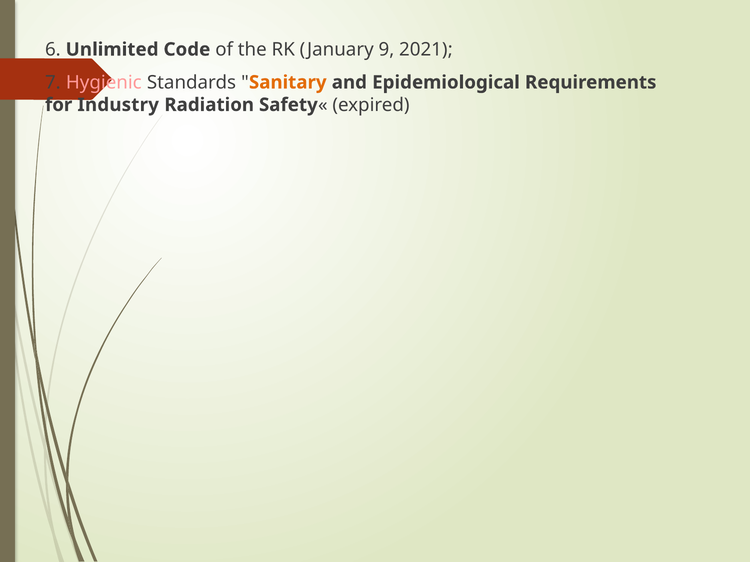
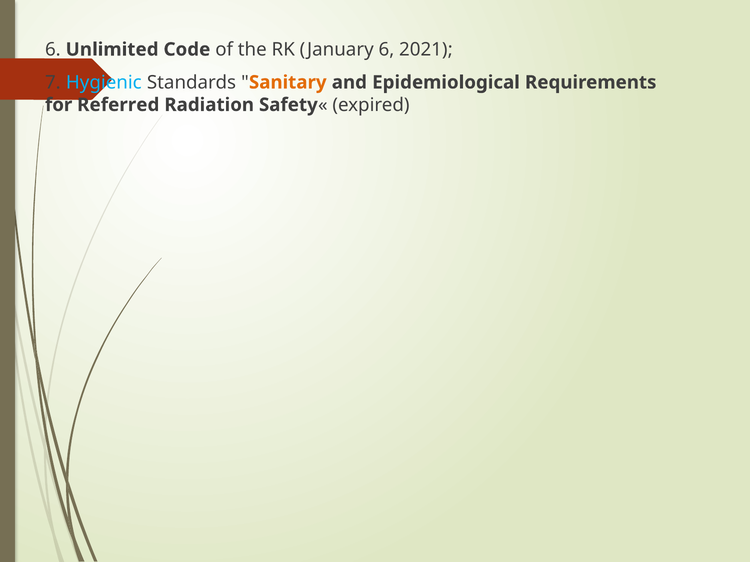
January 9: 9 -> 6
Hygienic colour: pink -> light blue
Industry: Industry -> Referred
